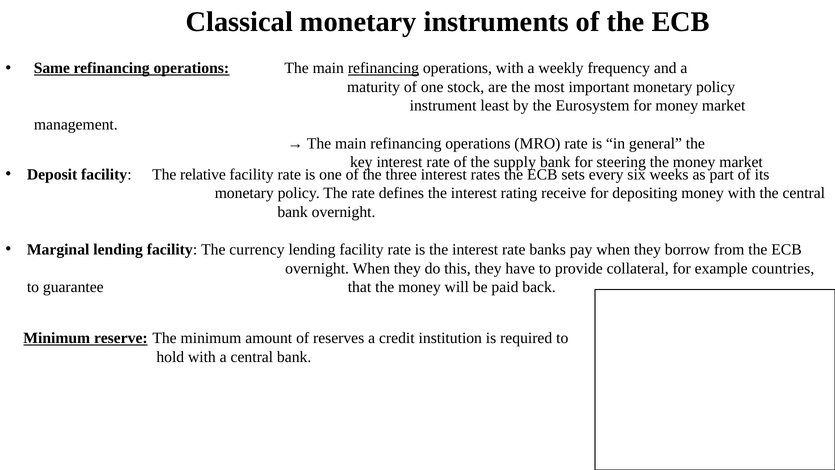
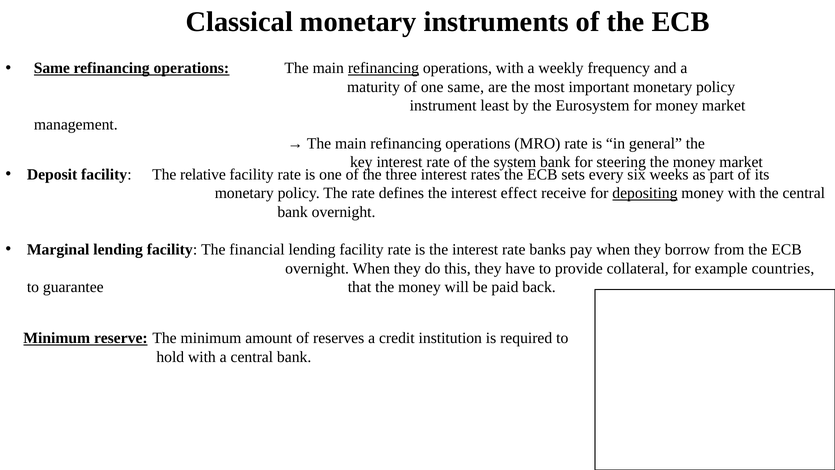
one stock: stock -> same
supply: supply -> system
rating: rating -> effect
depositing underline: none -> present
currency: currency -> financial
